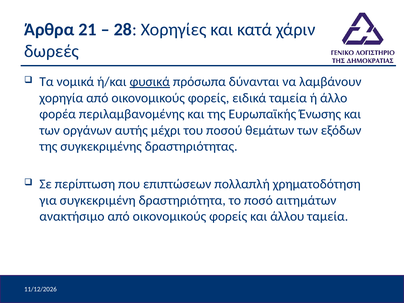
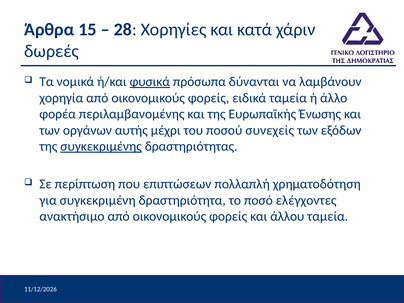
21: 21 -> 15
θεμάτων: θεμάτων -> συνεχείς
συγκεκριμένης underline: none -> present
αιτημάτων: αιτημάτων -> ελέγχοντες
